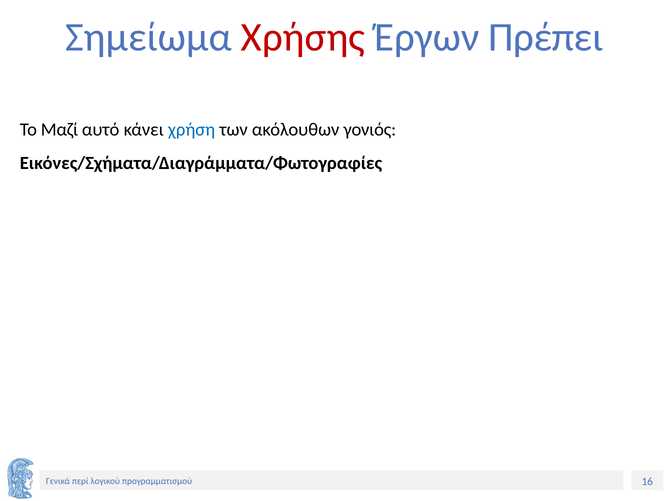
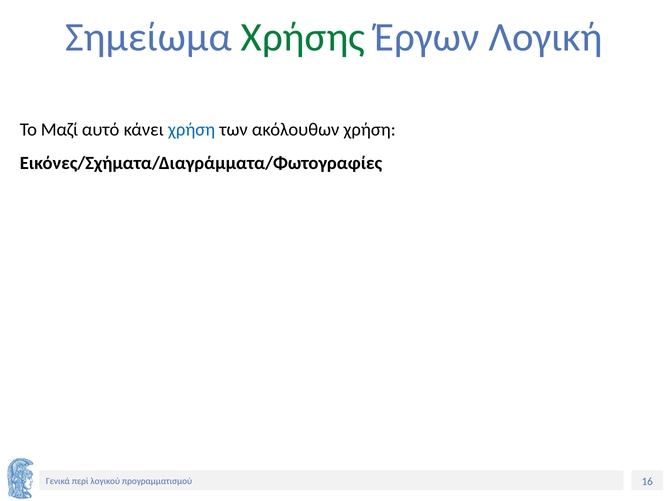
Χρήσης colour: red -> green
Πρέπει: Πρέπει -> Λογική
ακόλουθων γονιός: γονιός -> χρήση
